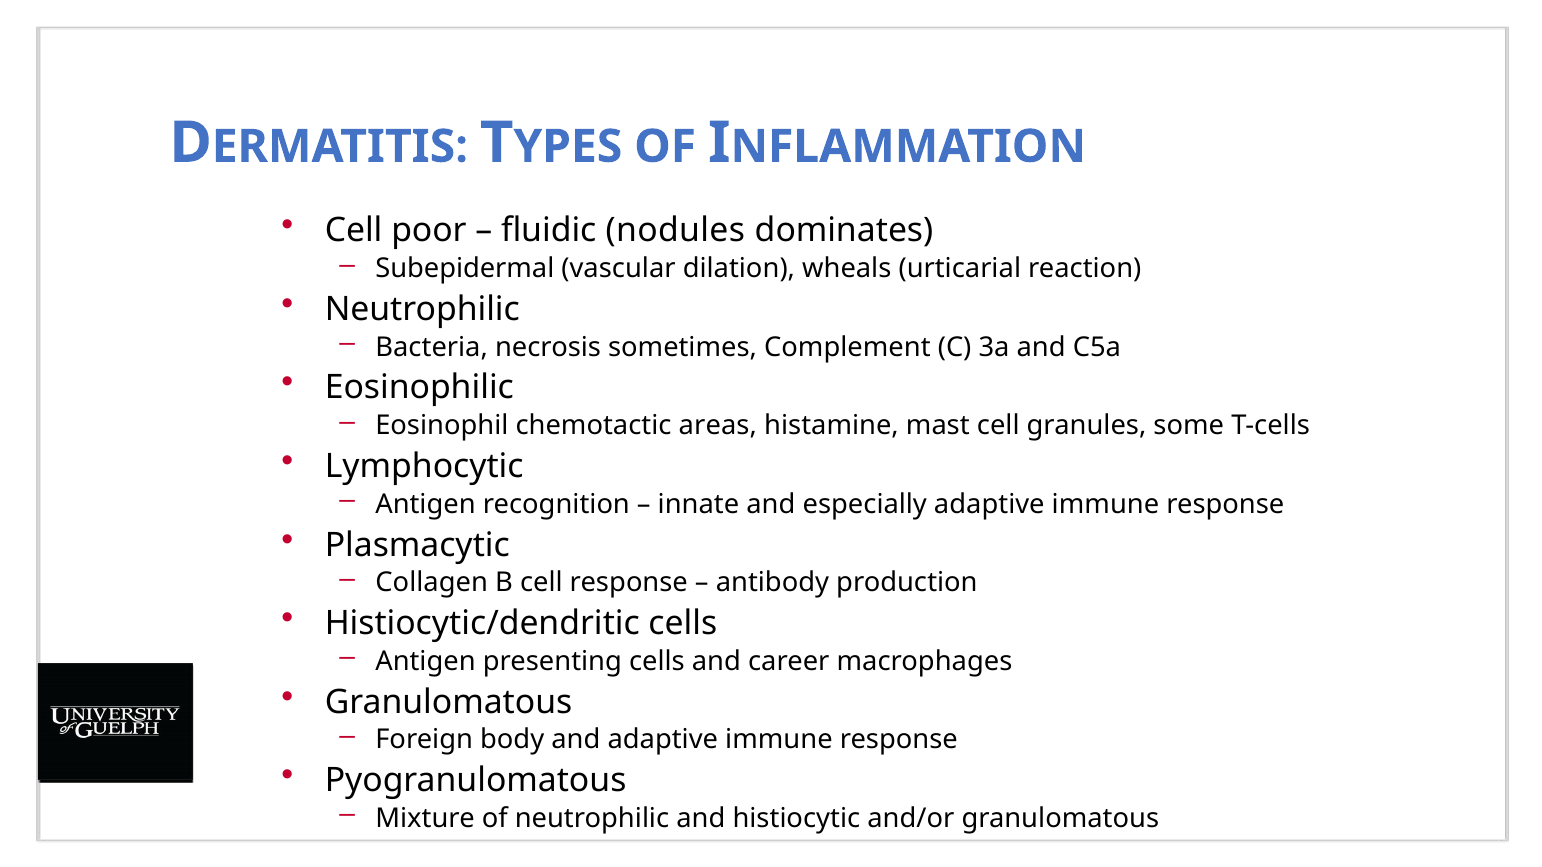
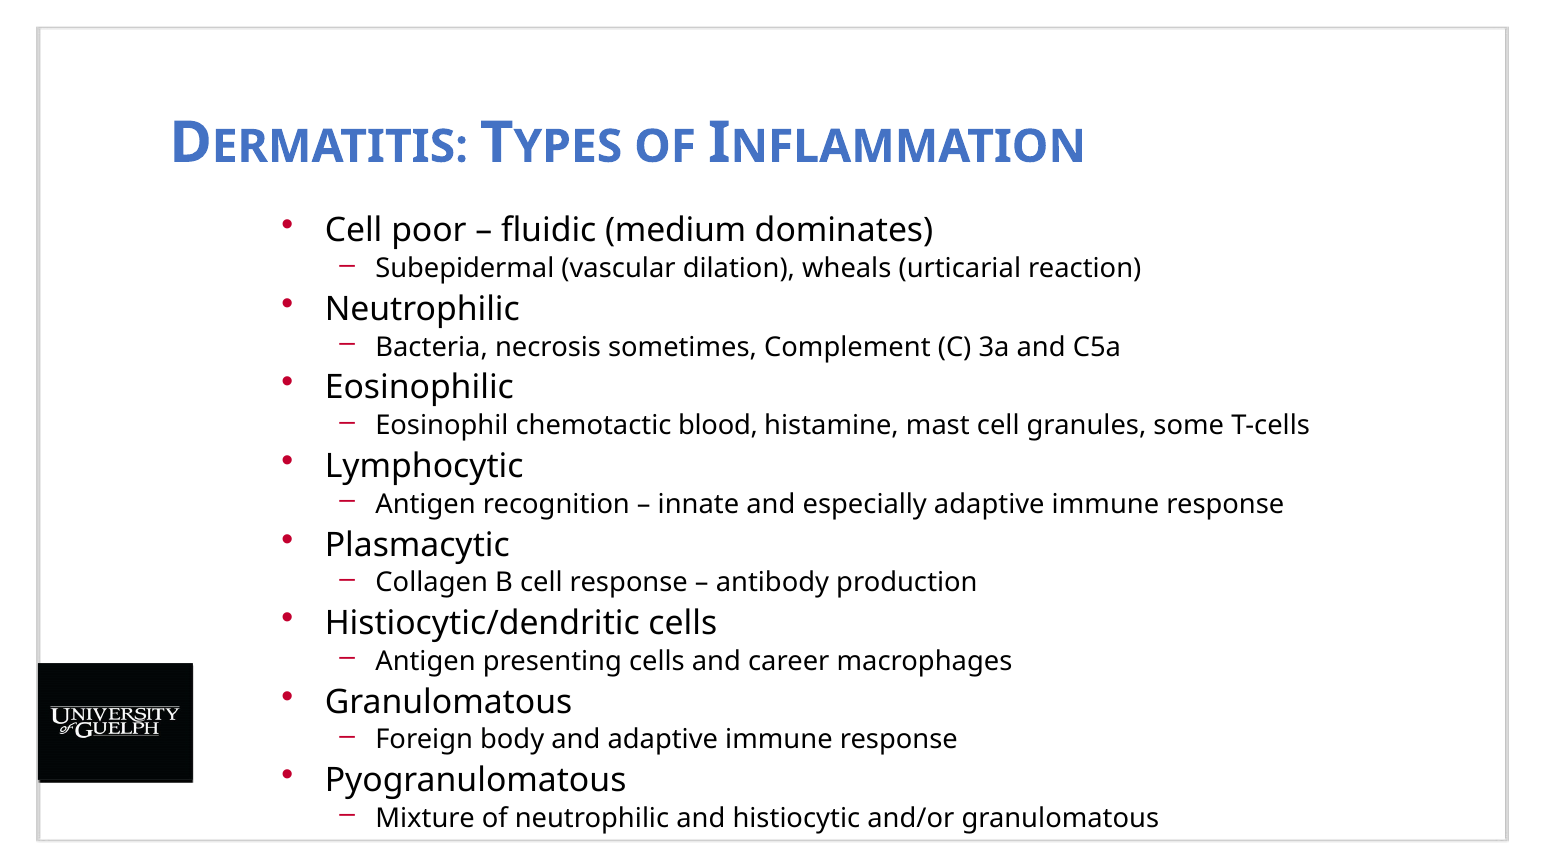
nodules: nodules -> medium
areas: areas -> blood
